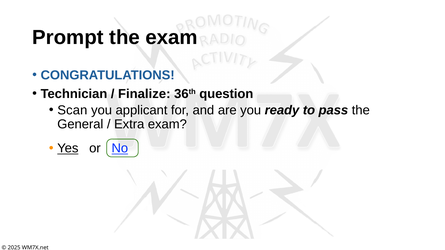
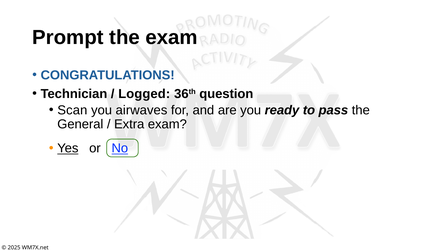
Finalize: Finalize -> Logged
applicant: applicant -> airwaves
